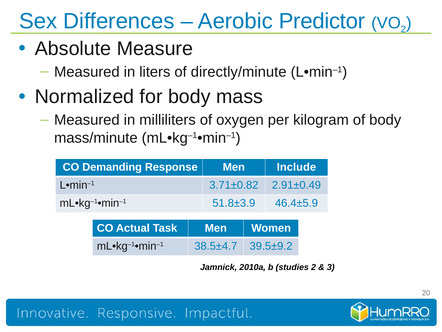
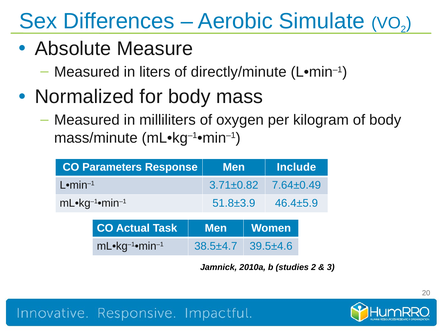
Predictor: Predictor -> Simulate
Demanding: Demanding -> Parameters
2.91±0.49: 2.91±0.49 -> 7.64±0.49
39.5±9.2: 39.5±9.2 -> 39.5±4.6
